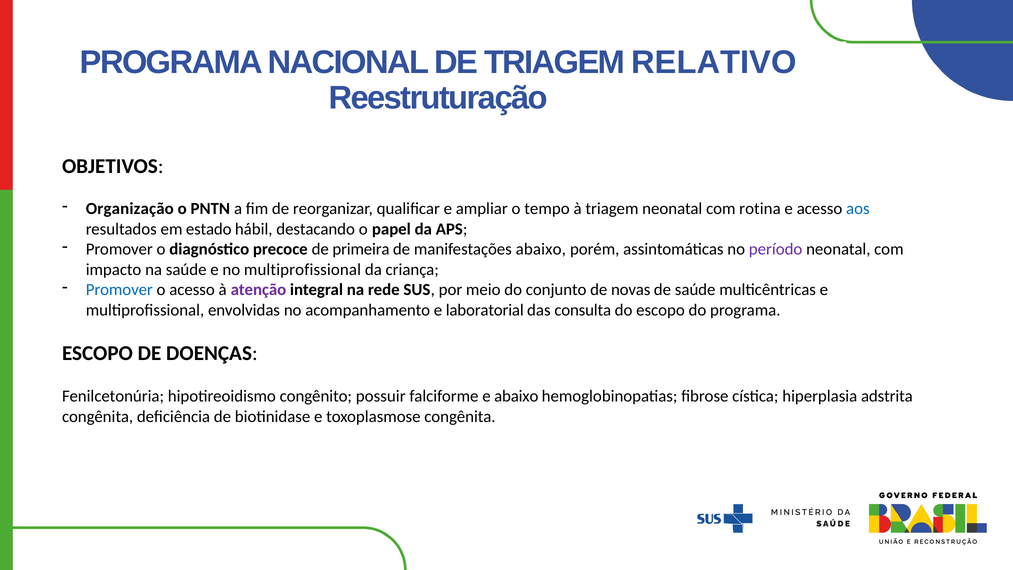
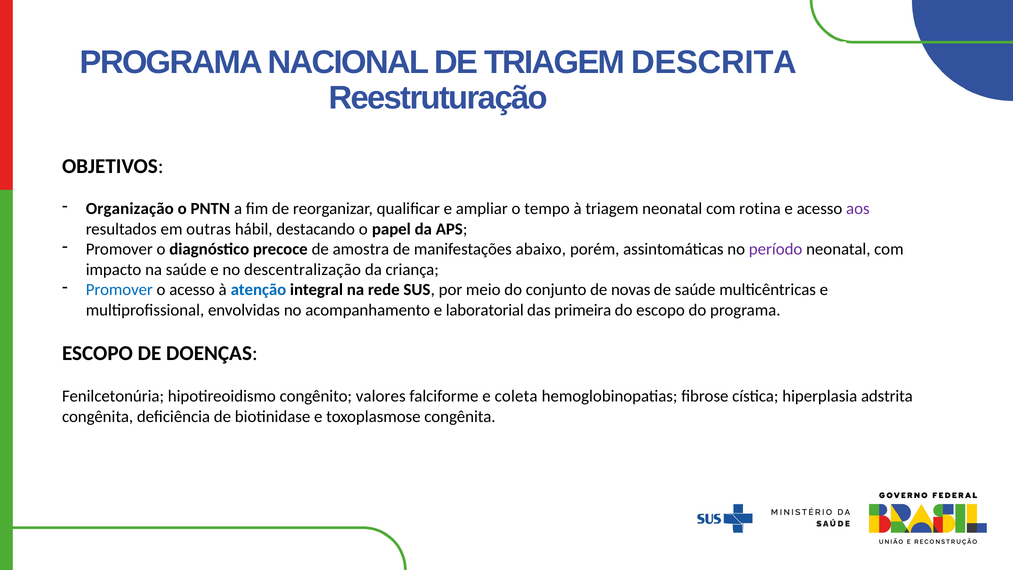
RELATIVO: RELATIVO -> DESCRITA
aos colour: blue -> purple
estado: estado -> outras
primeira: primeira -> amostra
no multiprofissional: multiprofissional -> descentralização
atenção colour: purple -> blue
consulta: consulta -> primeira
possuir: possuir -> valores
e abaixo: abaixo -> coleta
